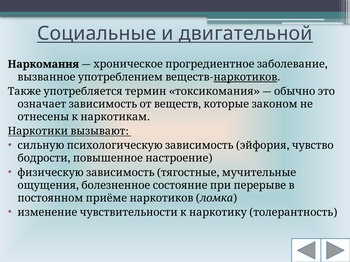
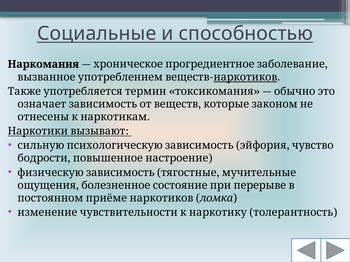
двигательной: двигательной -> способностью
